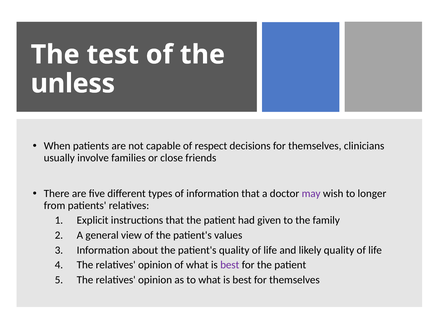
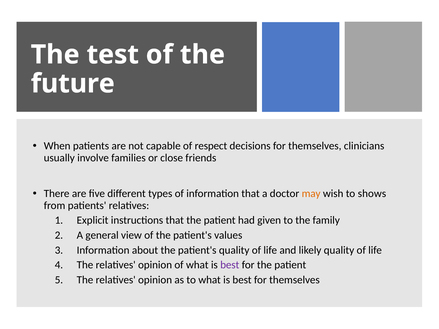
unless: unless -> future
may colour: purple -> orange
longer: longer -> shows
